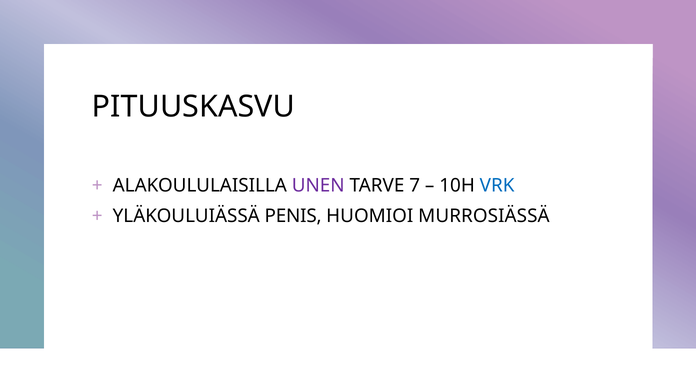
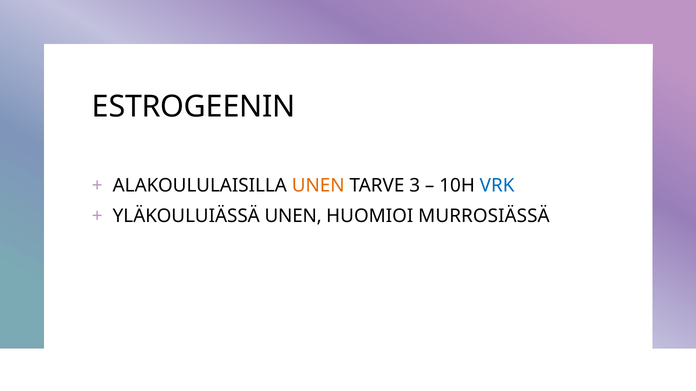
PITUUSKASVU: PITUUSKASVU -> ESTROGEENIN
UNEN at (318, 186) colour: purple -> orange
7: 7 -> 3
YLÄKOULUIÄSSÄ PENIS: PENIS -> UNEN
